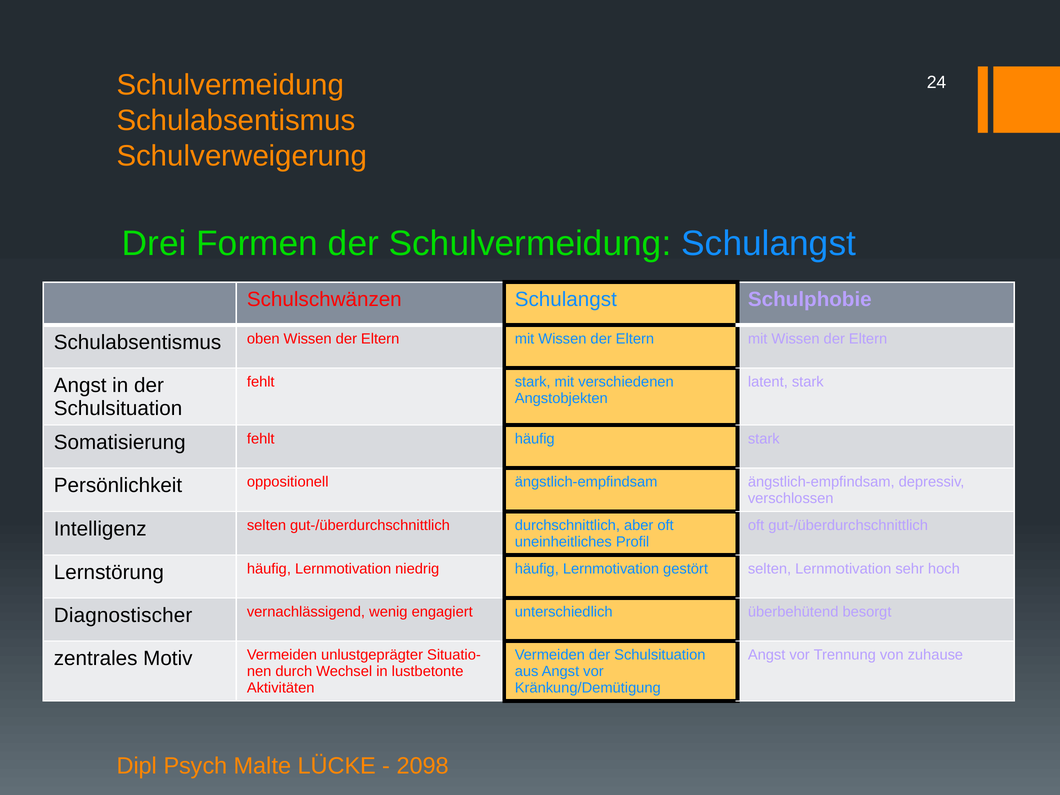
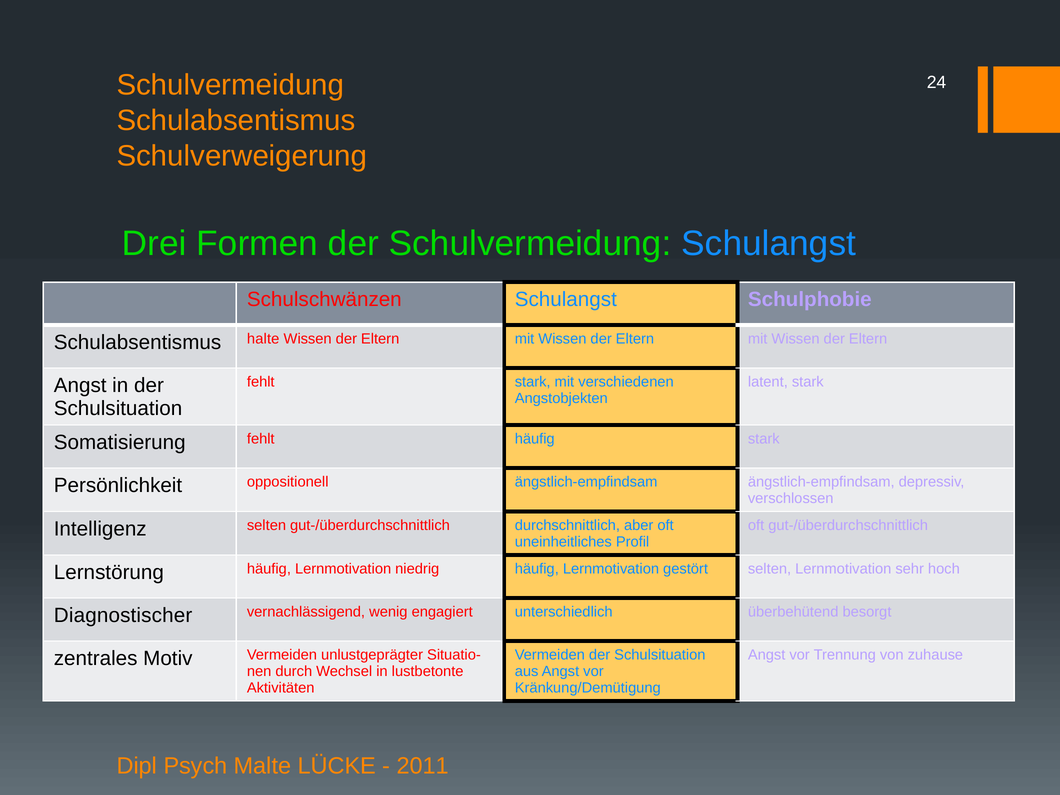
oben: oben -> halte
2098: 2098 -> 2011
